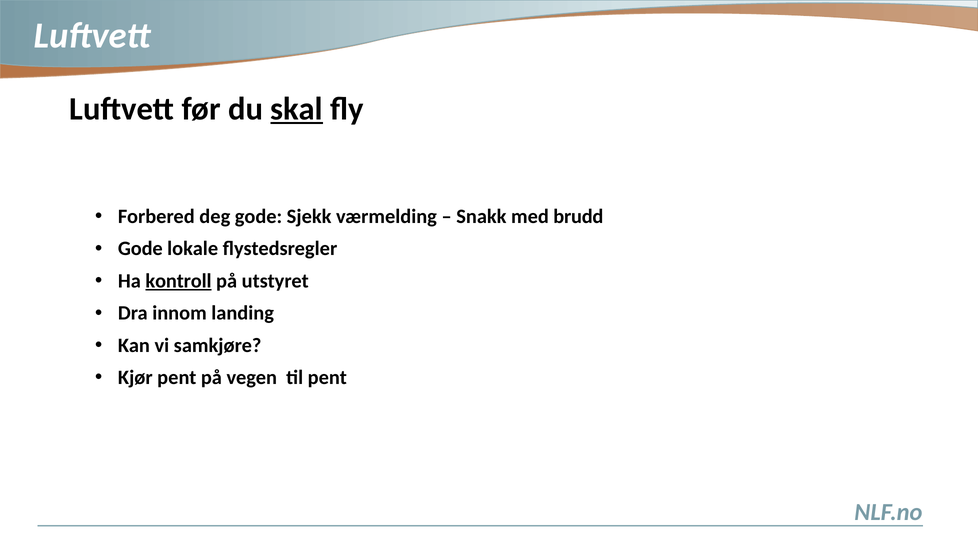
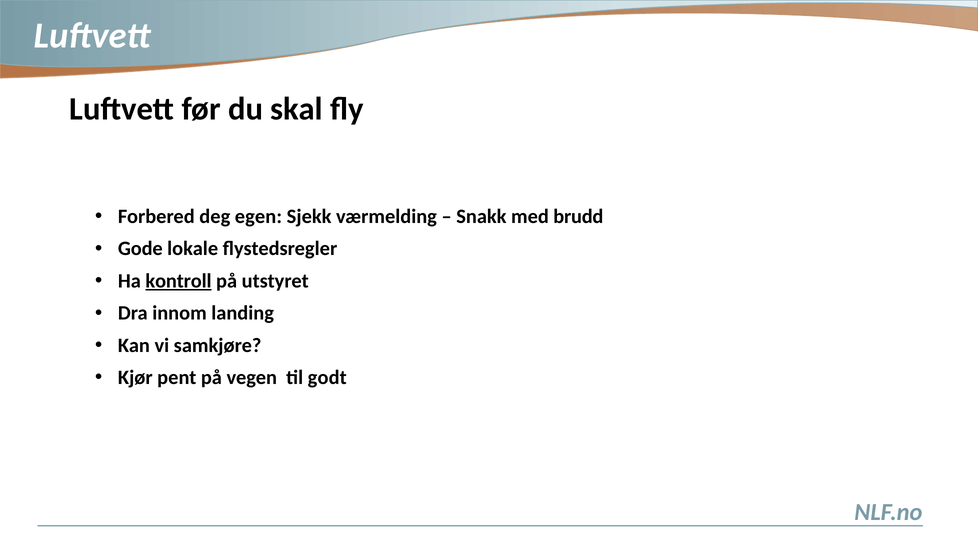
skal underline: present -> none
deg gode: gode -> egen
til pent: pent -> godt
